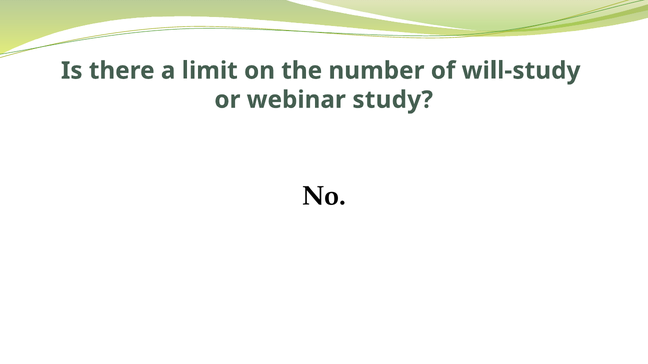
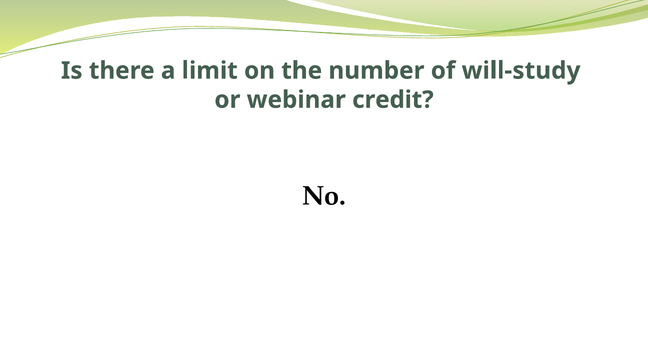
study: study -> credit
